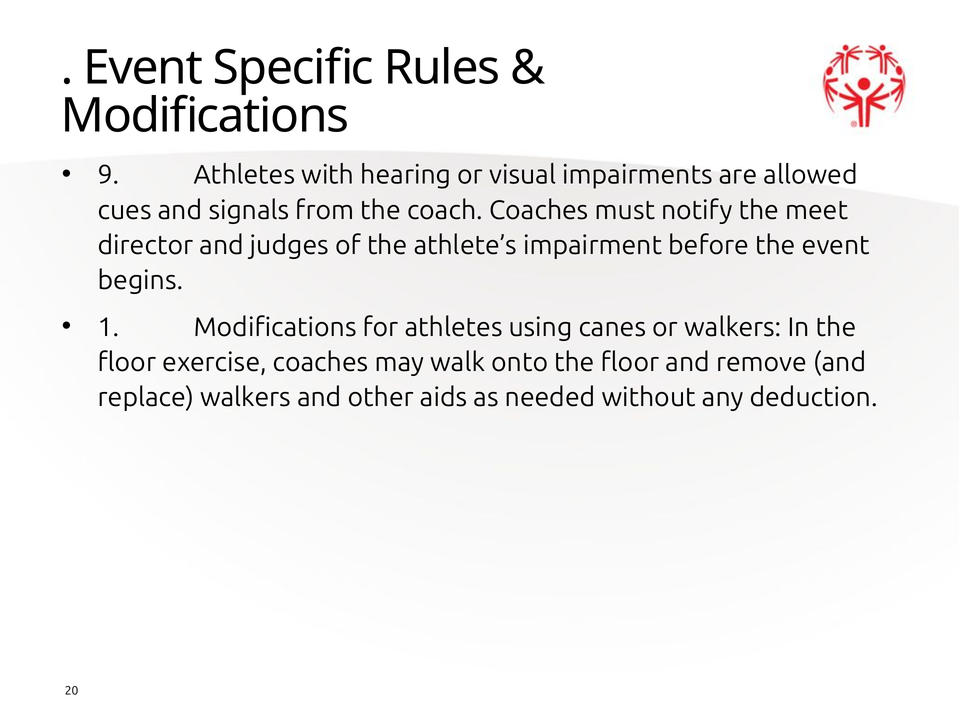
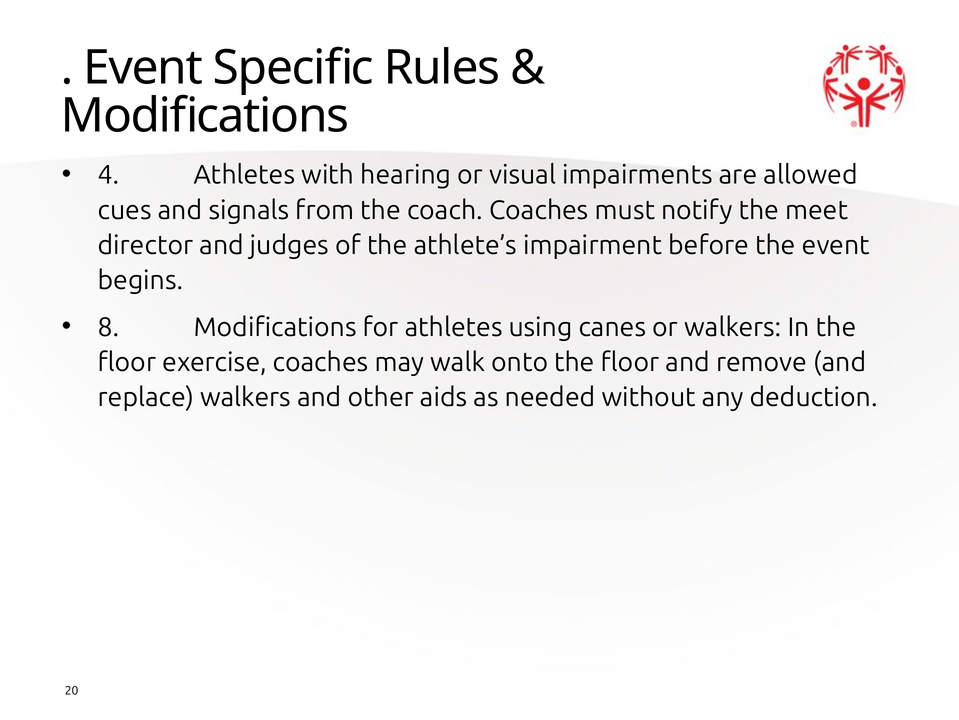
9: 9 -> 4
1: 1 -> 8
